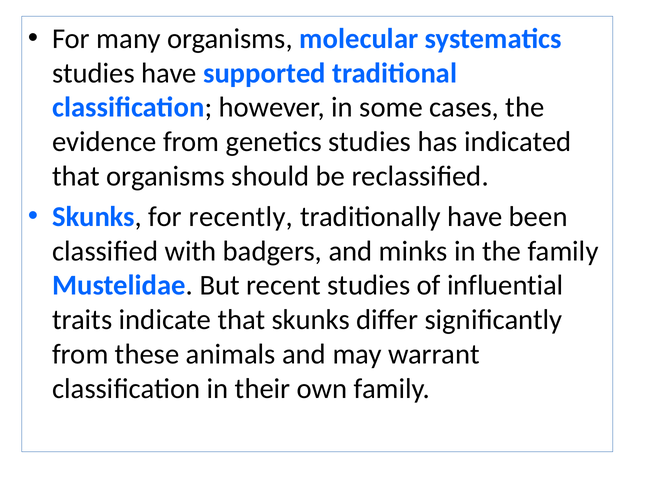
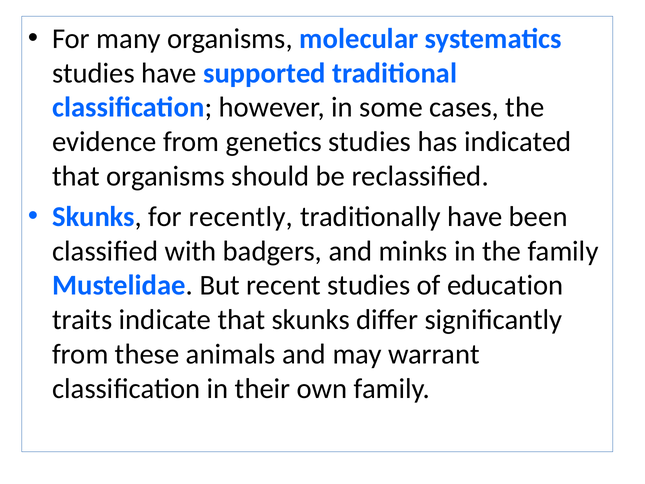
influential: influential -> education
